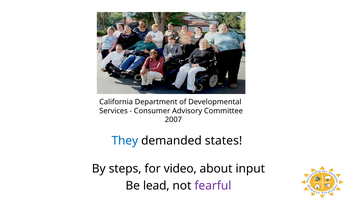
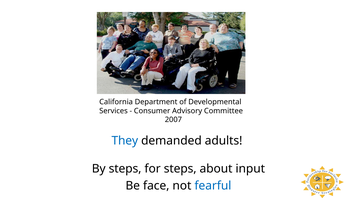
states: states -> adults
for video: video -> steps
lead: lead -> face
fearful colour: purple -> blue
